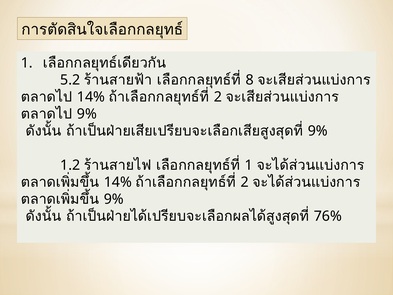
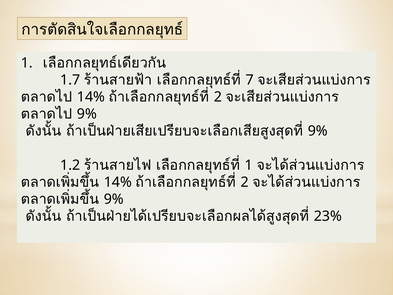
5.2: 5.2 -> 1.7
8: 8 -> 7
76%: 76% -> 23%
